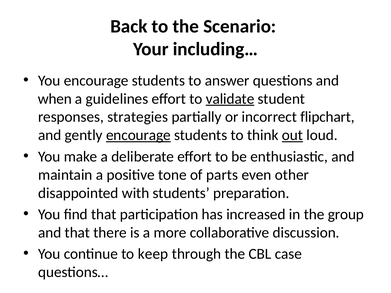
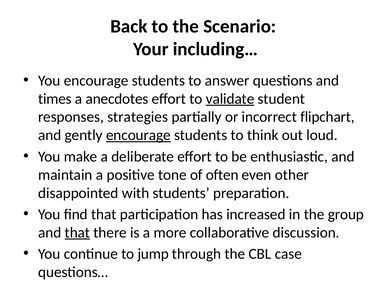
when: when -> times
guidelines: guidelines -> anecdotes
out underline: present -> none
parts: parts -> often
that at (77, 233) underline: none -> present
keep: keep -> jump
